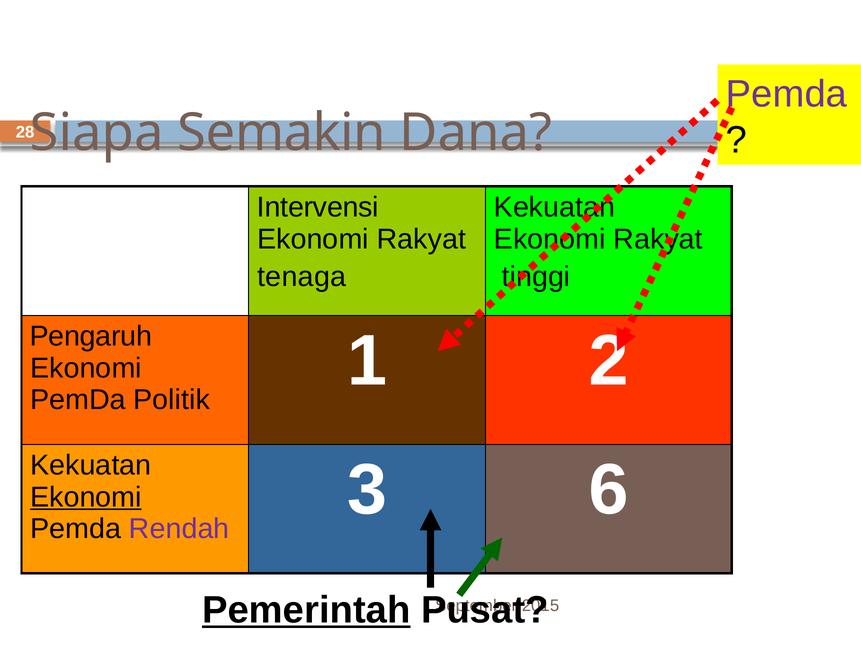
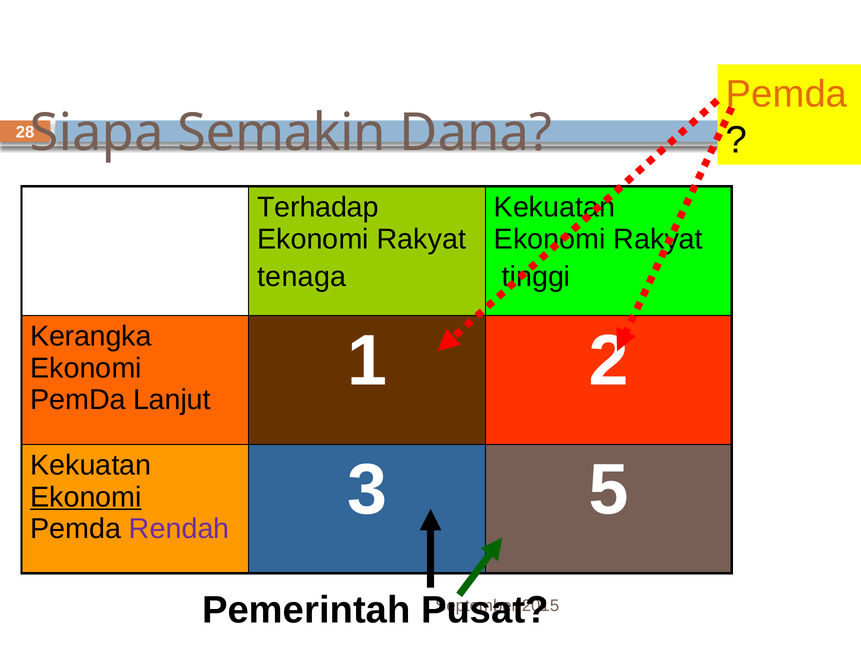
Pemda at (787, 94) colour: purple -> orange
Intervensi: Intervensi -> Terhadap
Pengaruh: Pengaruh -> Kerangka
Politik: Politik -> Lanjut
6: 6 -> 5
Pemerintah underline: present -> none
